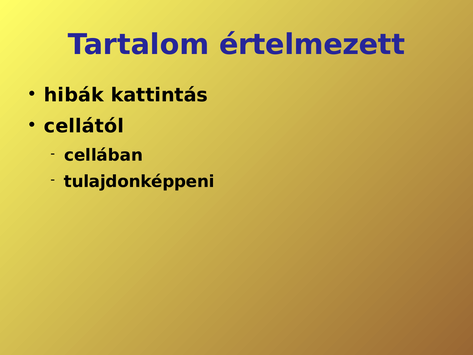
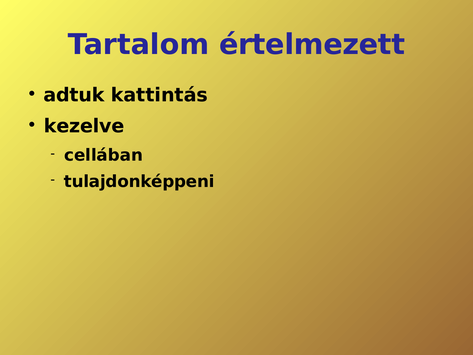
hibák: hibák -> adtuk
cellától: cellától -> kezelve
